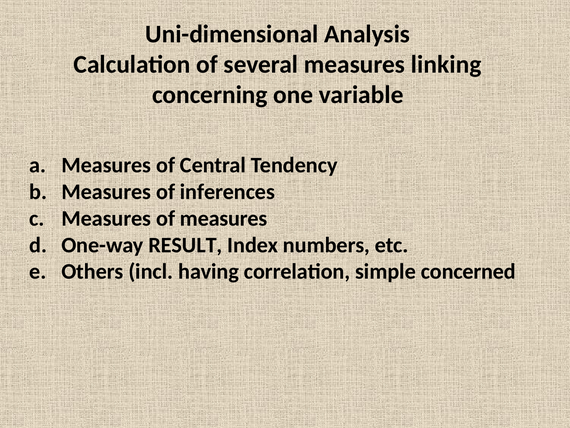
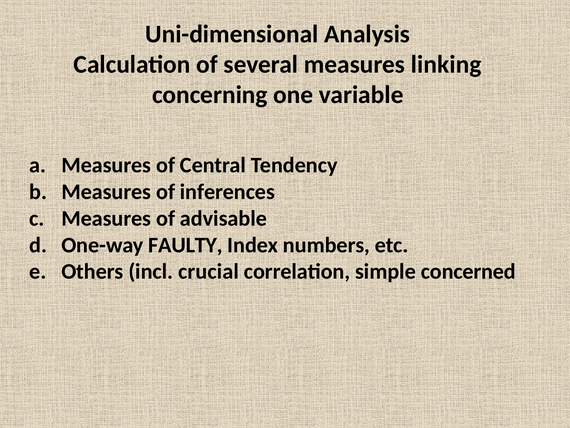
of measures: measures -> advisable
RESULT: RESULT -> FAULTY
having: having -> crucial
